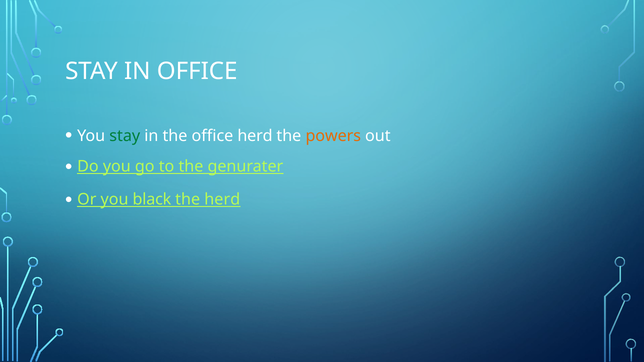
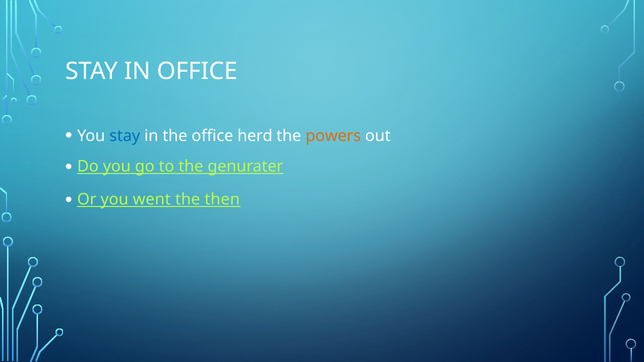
stay at (125, 136) colour: green -> blue
black: black -> went
the herd: herd -> then
